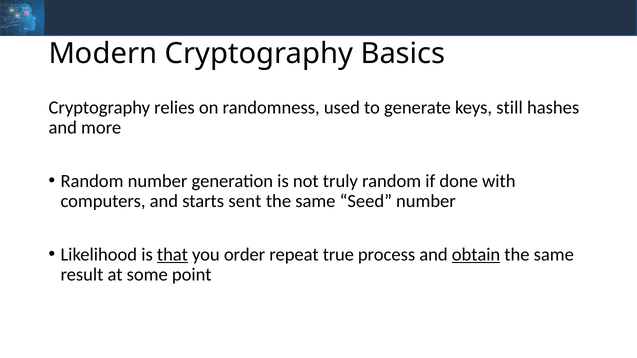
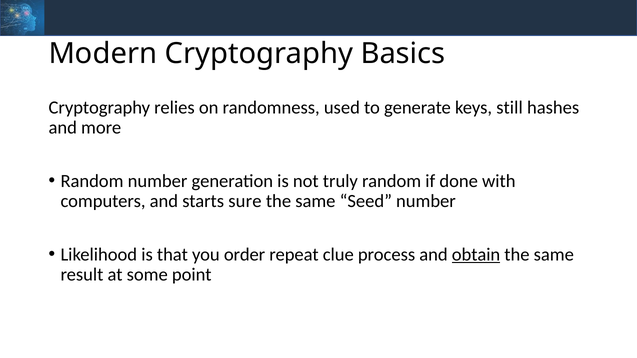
sent: sent -> sure
that underline: present -> none
true: true -> clue
